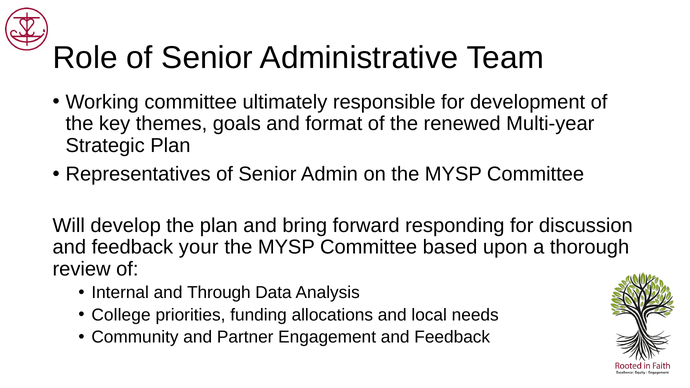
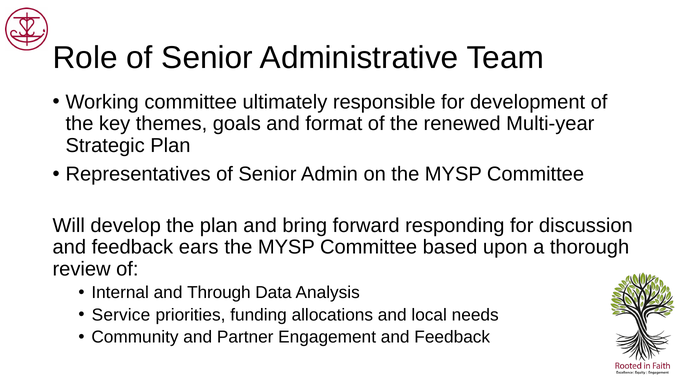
your: your -> ears
College: College -> Service
